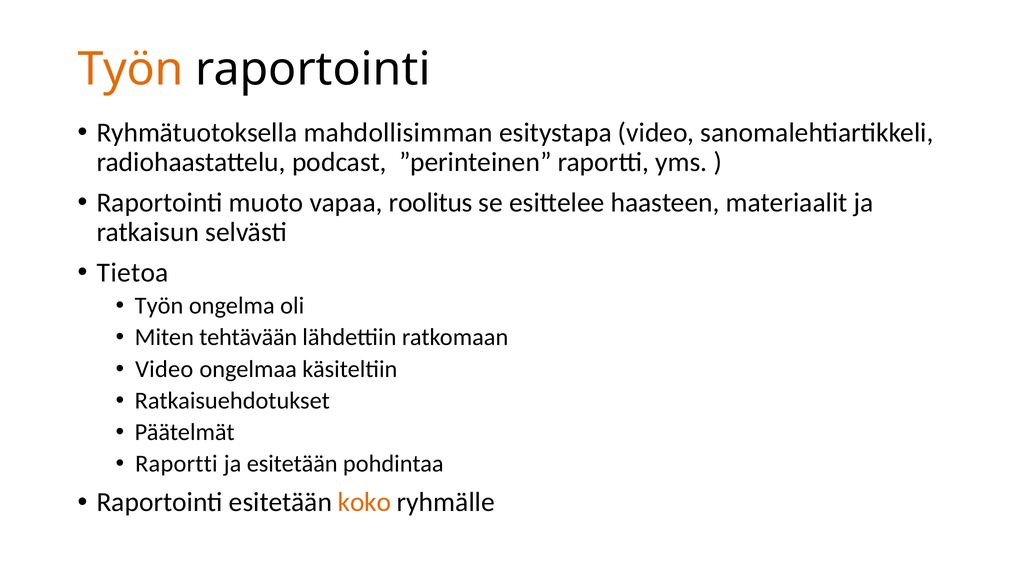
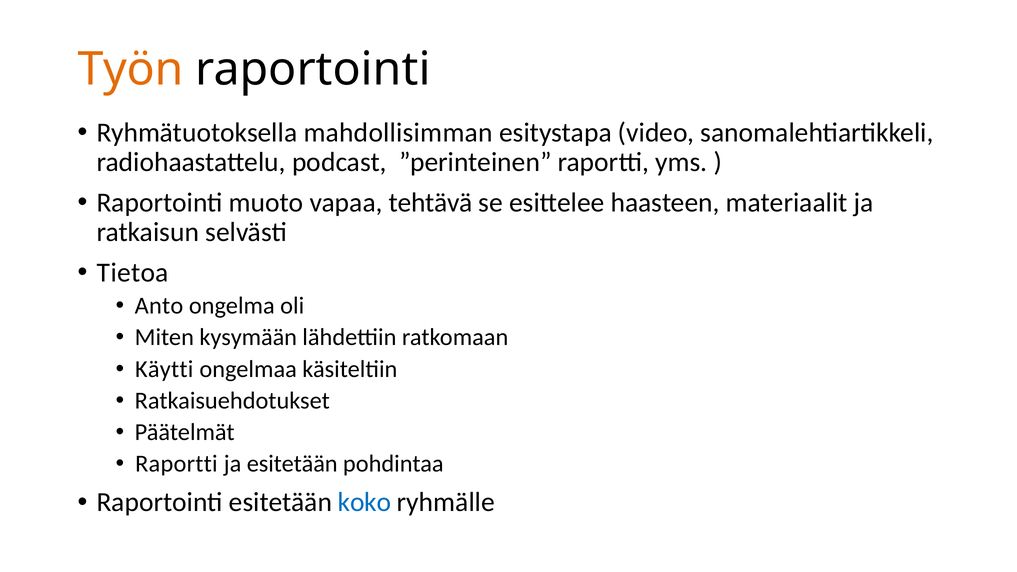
roolitus: roolitus -> tehtävä
Työn at (159, 306): Työn -> Anto
tehtävään: tehtävään -> kysymään
Video at (164, 369): Video -> Käytti
koko colour: orange -> blue
